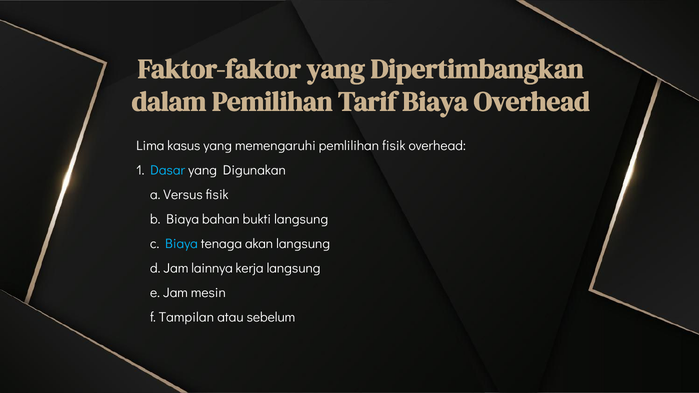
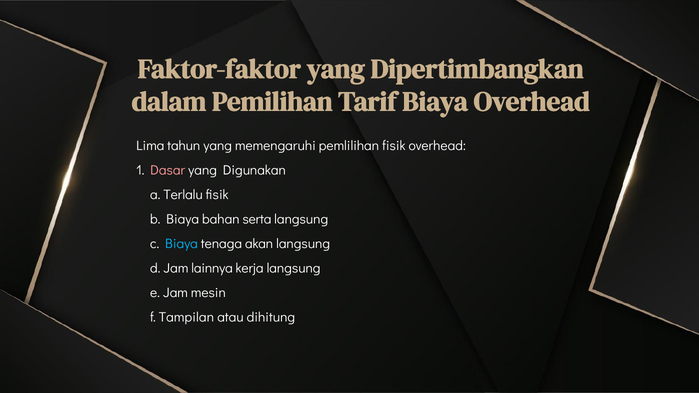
kasus: kasus -> tahun
Dasar colour: light blue -> pink
Versus: Versus -> Terlalu
bukti: bukti -> serta
sebelum: sebelum -> dihitung
